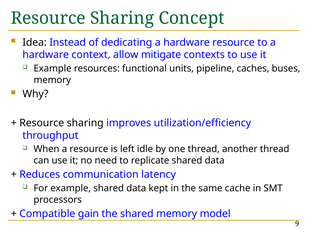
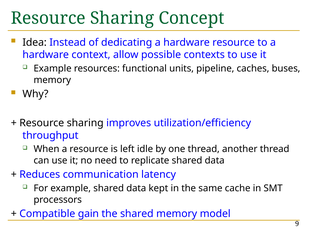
mitigate: mitigate -> possible
